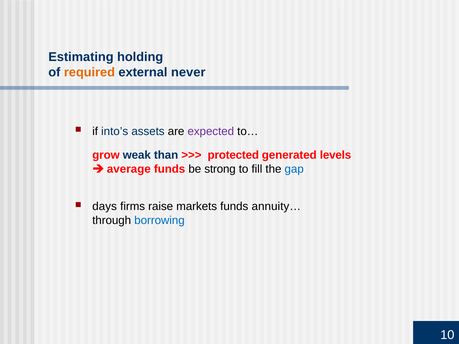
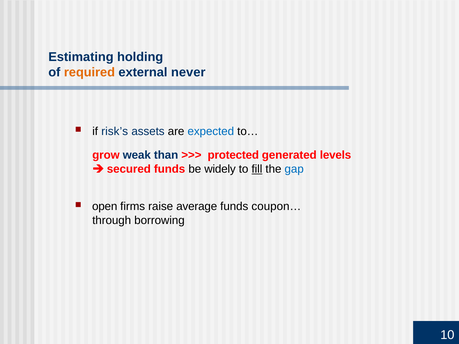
into’s: into’s -> risk’s
expected colour: purple -> blue
average: average -> secured
strong: strong -> widely
fill underline: none -> present
days: days -> open
markets: markets -> average
annuity…: annuity… -> coupon…
borrowing colour: blue -> black
